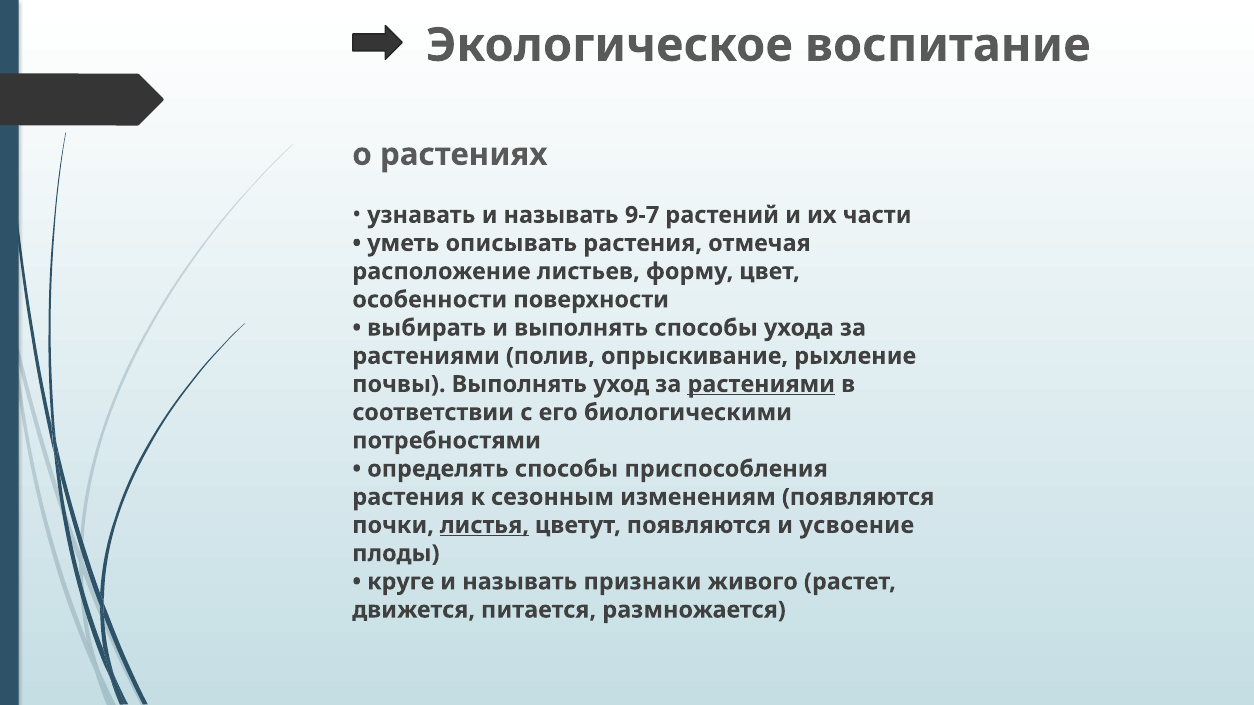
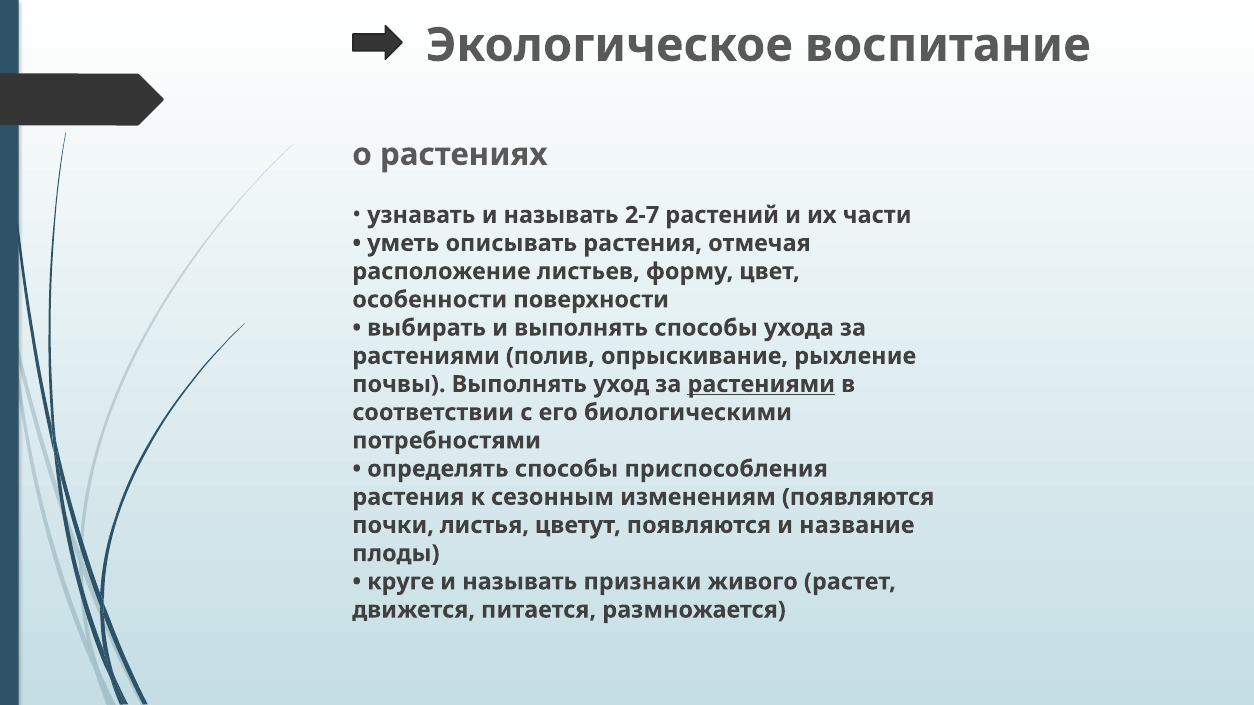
9-7: 9-7 -> 2-7
листья underline: present -> none
усвоение: усвоение -> название
